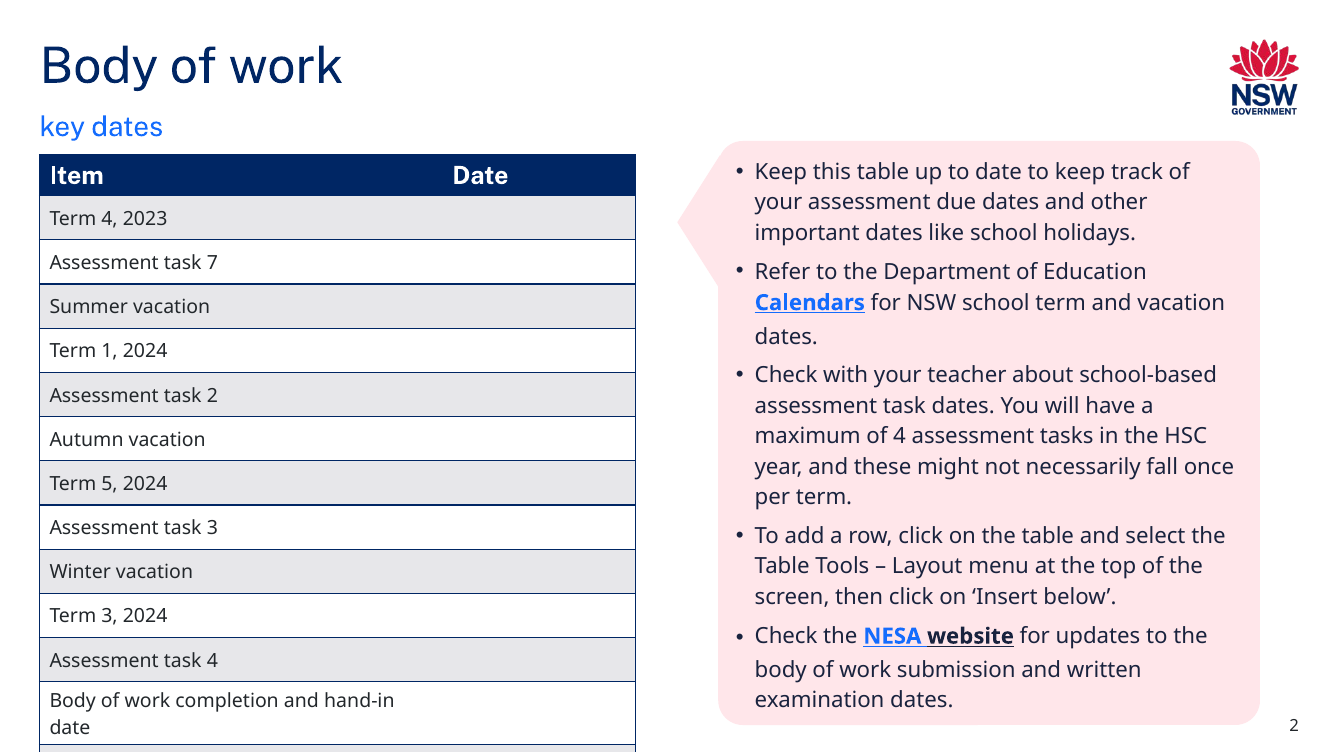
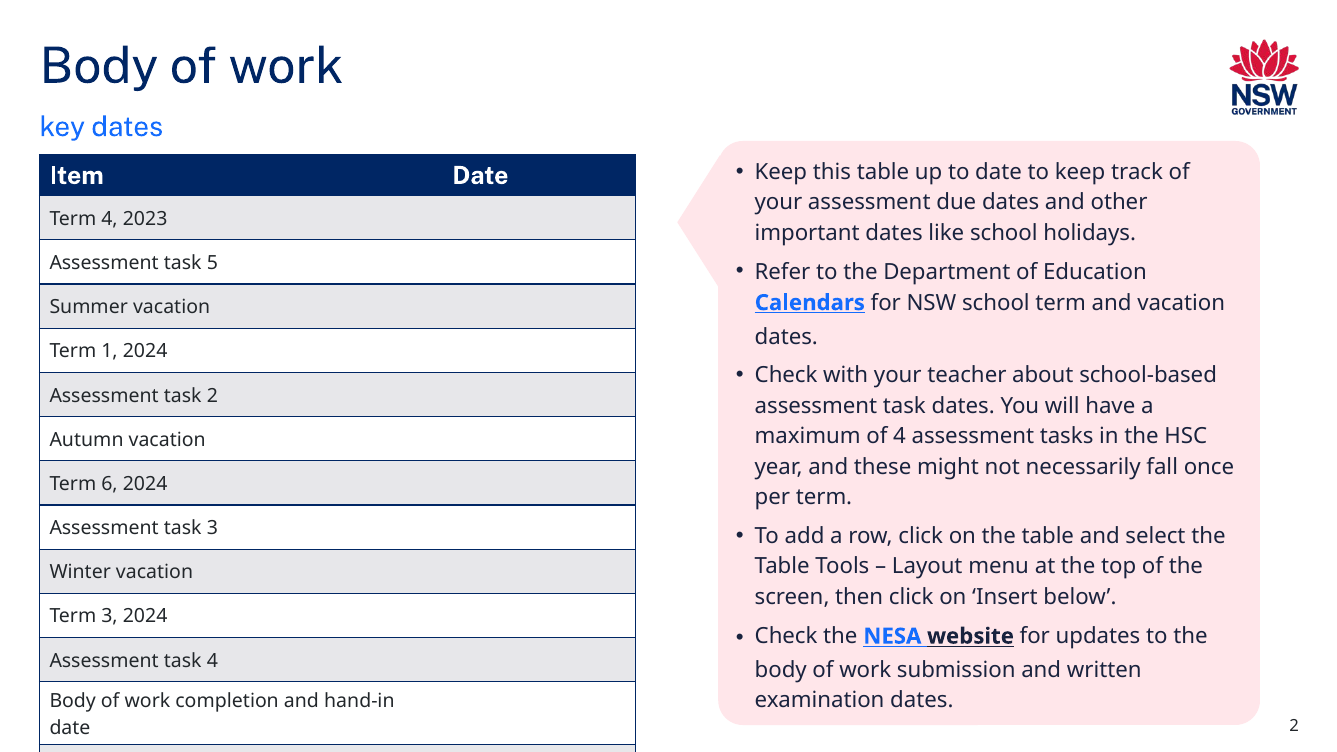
7: 7 -> 5
5: 5 -> 6
